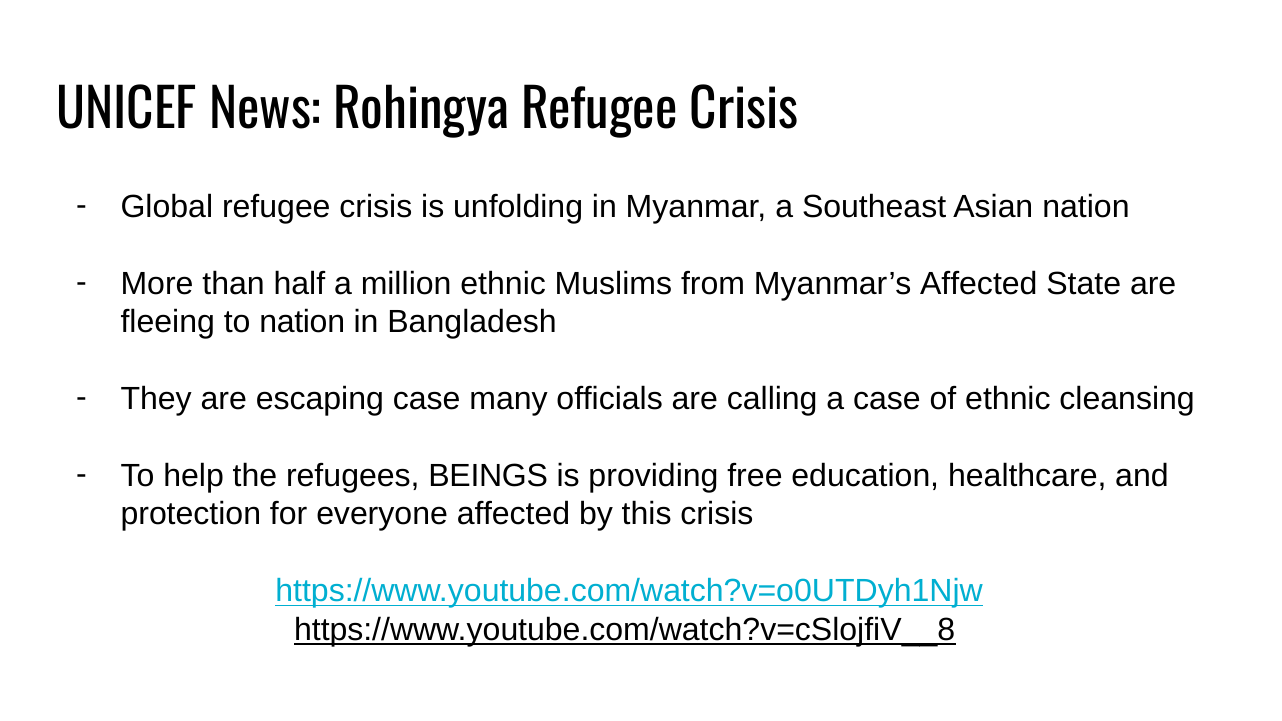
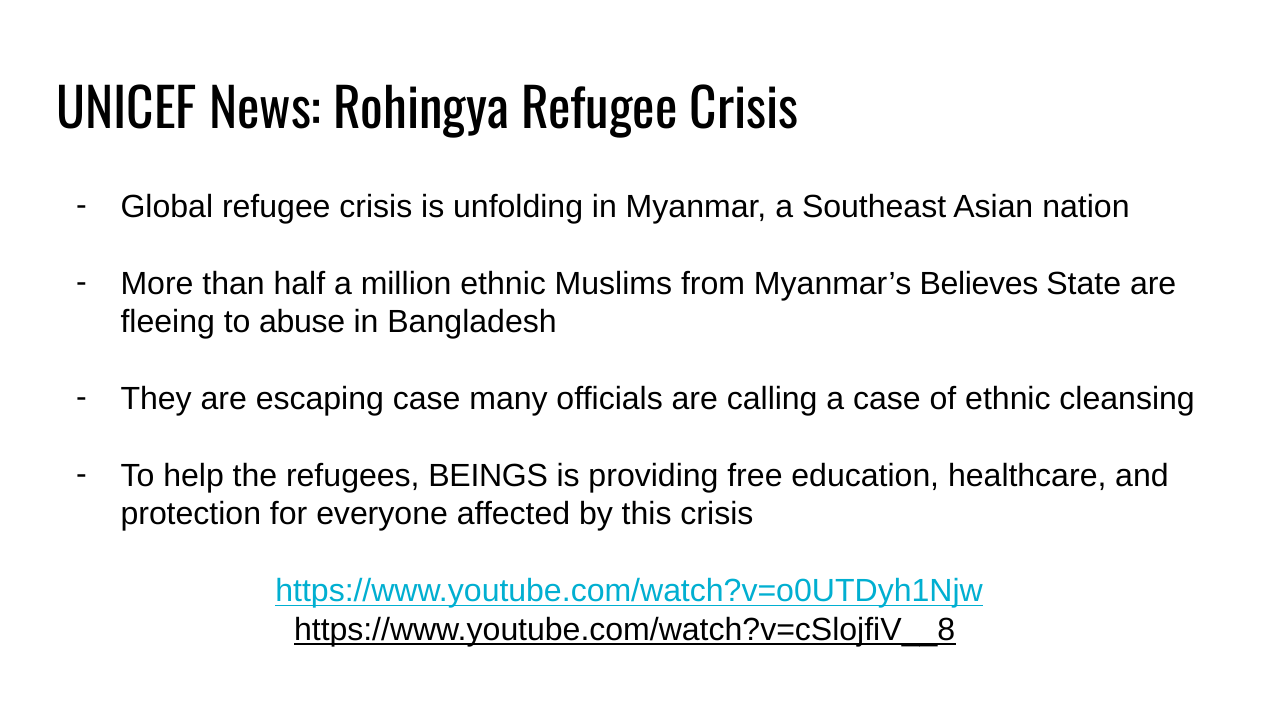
Myanmar’s Affected: Affected -> Believes
to nation: nation -> abuse
